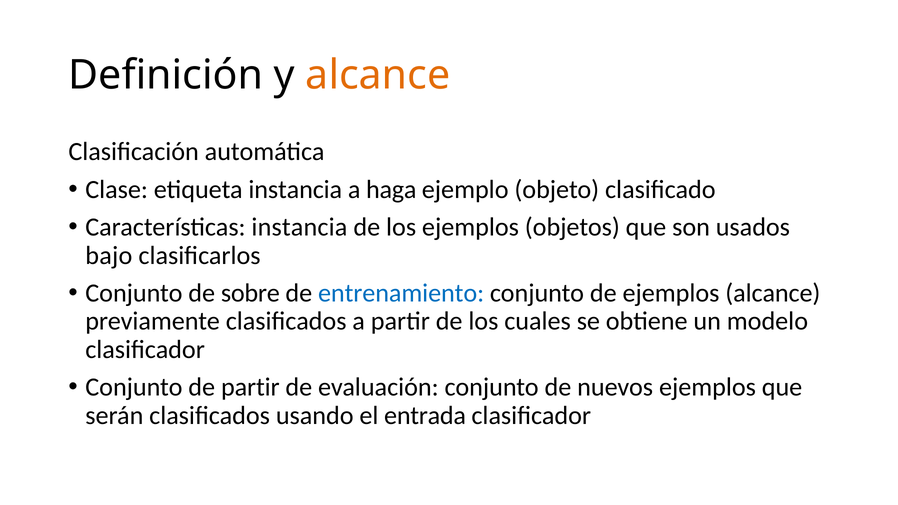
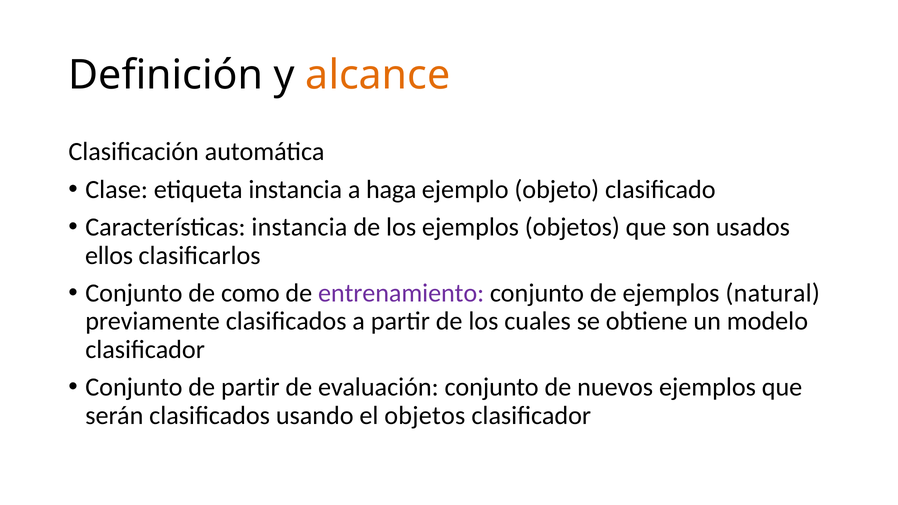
bajo: bajo -> ellos
sobre: sobre -> como
entrenamiento colour: blue -> purple
ejemplos alcance: alcance -> natural
el entrada: entrada -> objetos
